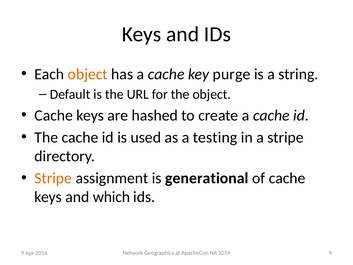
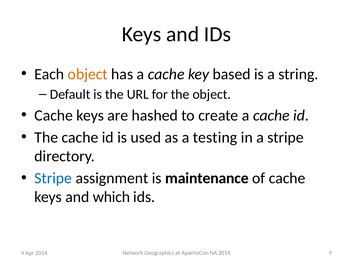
purge: purge -> based
Stripe at (53, 178) colour: orange -> blue
generational: generational -> maintenance
